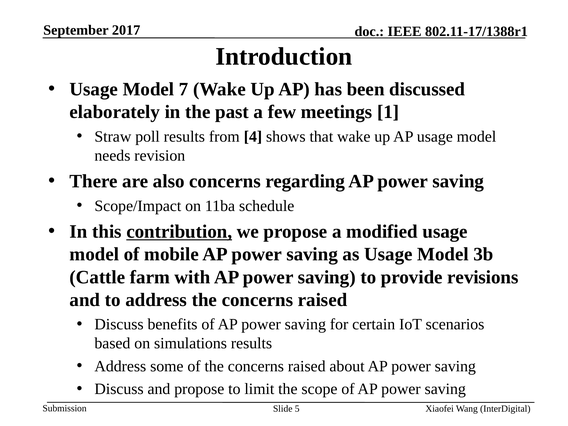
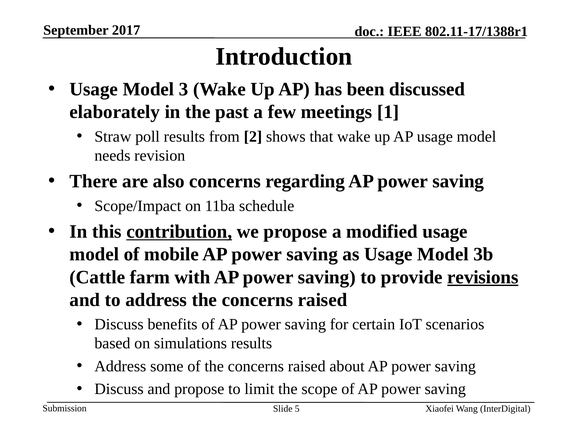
7: 7 -> 3
4: 4 -> 2
revisions underline: none -> present
